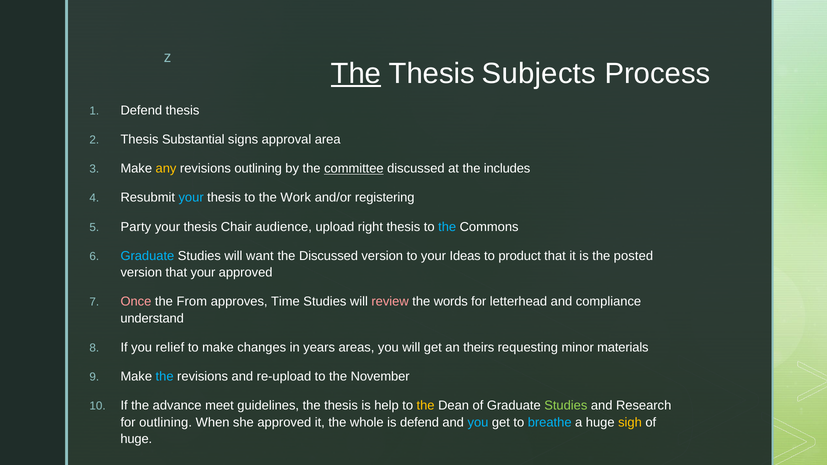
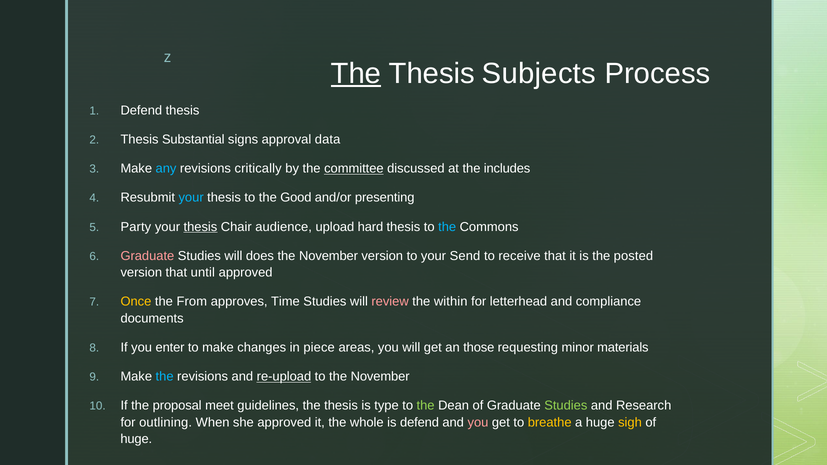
area: area -> data
any colour: yellow -> light blue
revisions outlining: outlining -> critically
Work: Work -> Good
registering: registering -> presenting
thesis at (200, 227) underline: none -> present
right: right -> hard
Graduate at (147, 256) colour: light blue -> pink
want: want -> does
Discussed at (329, 256): Discussed -> November
Ideas: Ideas -> Send
product: product -> receive
that your: your -> until
Once colour: pink -> yellow
words: words -> within
understand: understand -> documents
relief: relief -> enter
years: years -> piece
theirs: theirs -> those
re-upload underline: none -> present
advance: advance -> proposal
help: help -> type
the at (426, 406) colour: yellow -> light green
you at (478, 423) colour: light blue -> pink
breathe colour: light blue -> yellow
